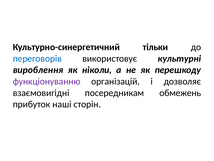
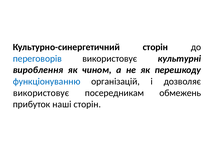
Культурно-синергетичний тільки: тільки -> сторін
ніколи: ніколи -> чином
функціонуванню colour: purple -> blue
взаємовигідні at (41, 93): взаємовигідні -> використовує
